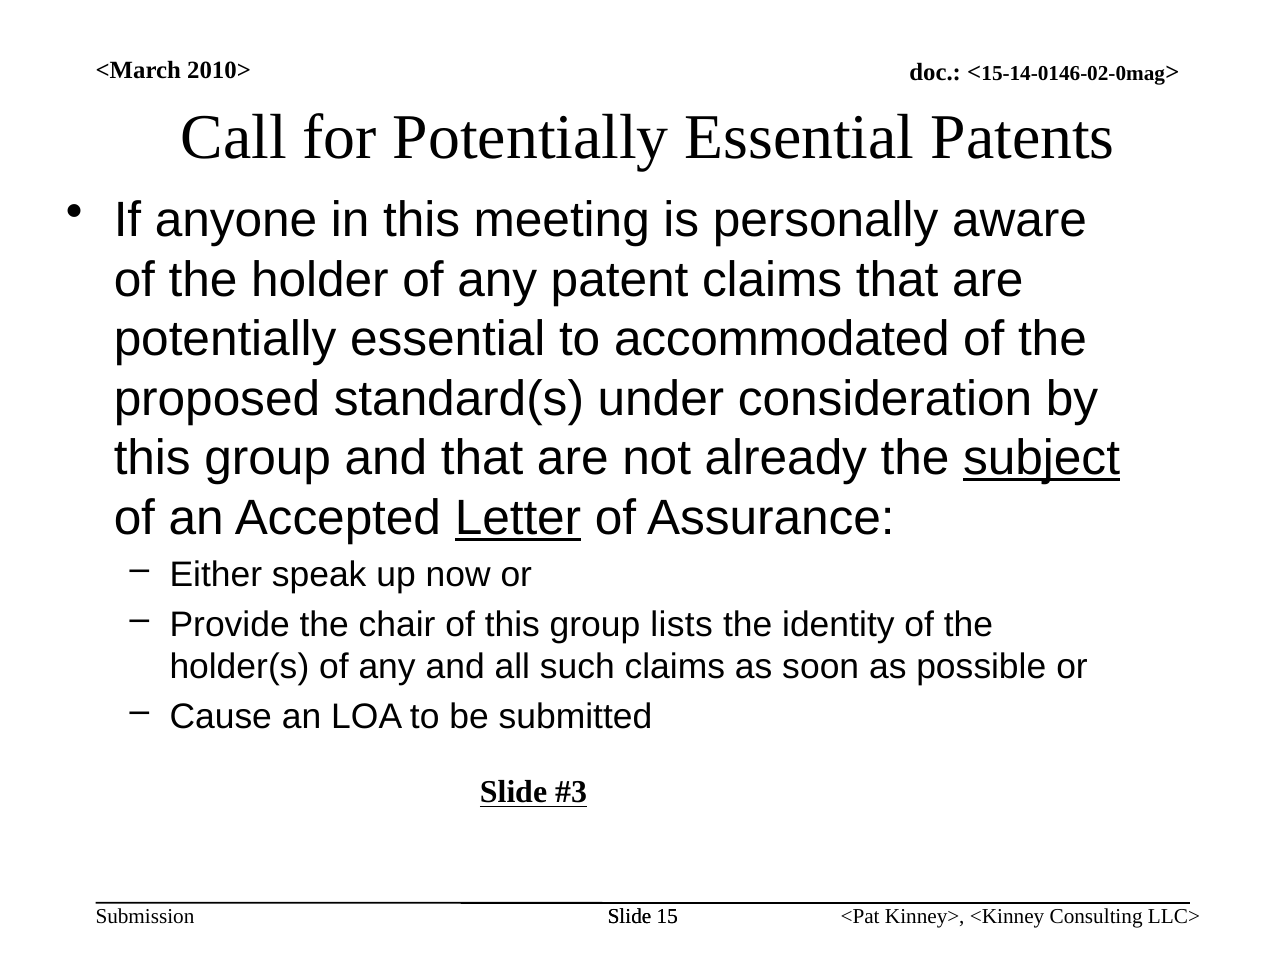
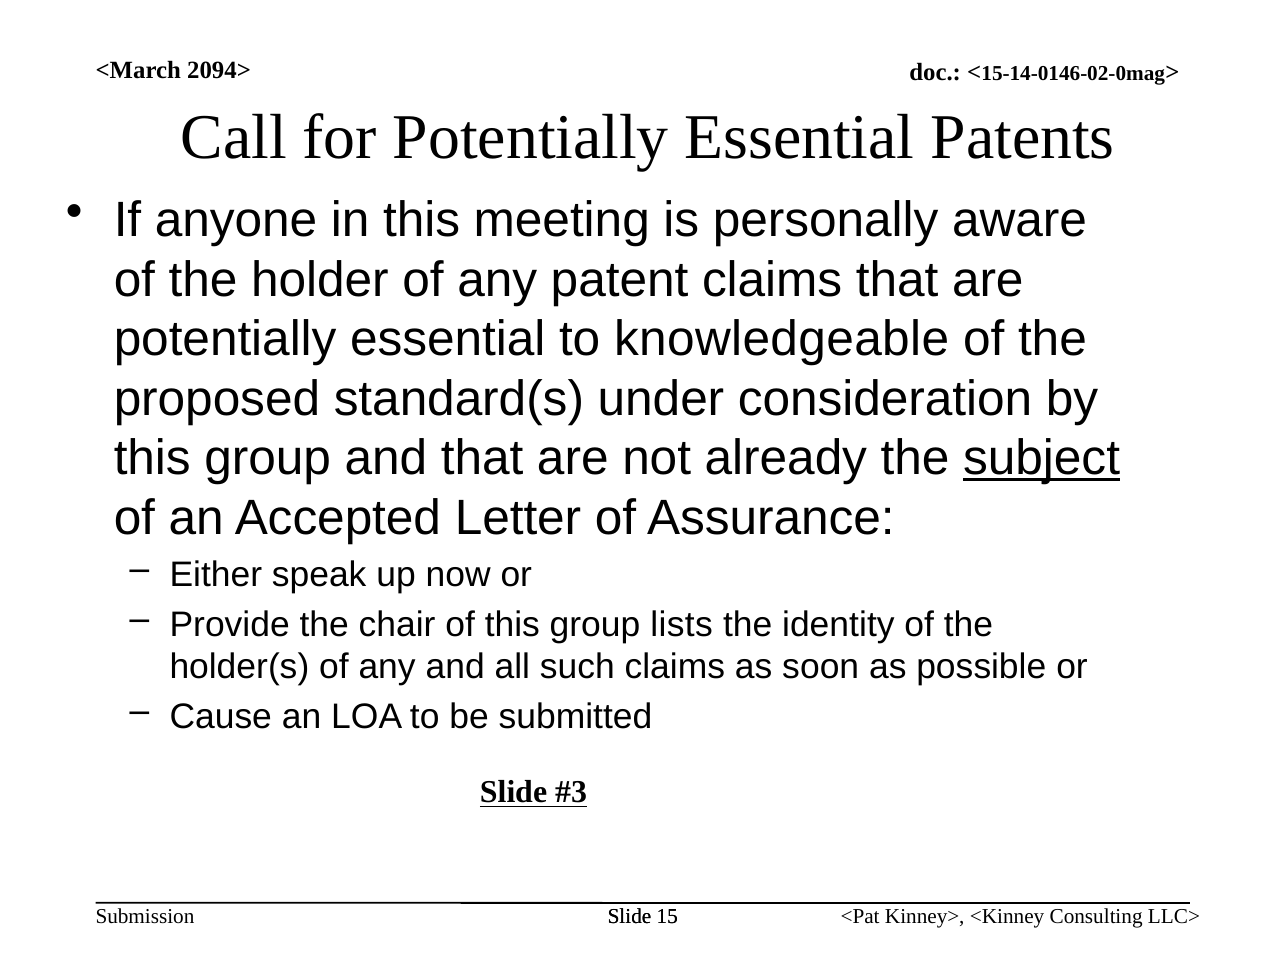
2010>: 2010> -> 2094>
accommodated: accommodated -> knowledgeable
Letter underline: present -> none
